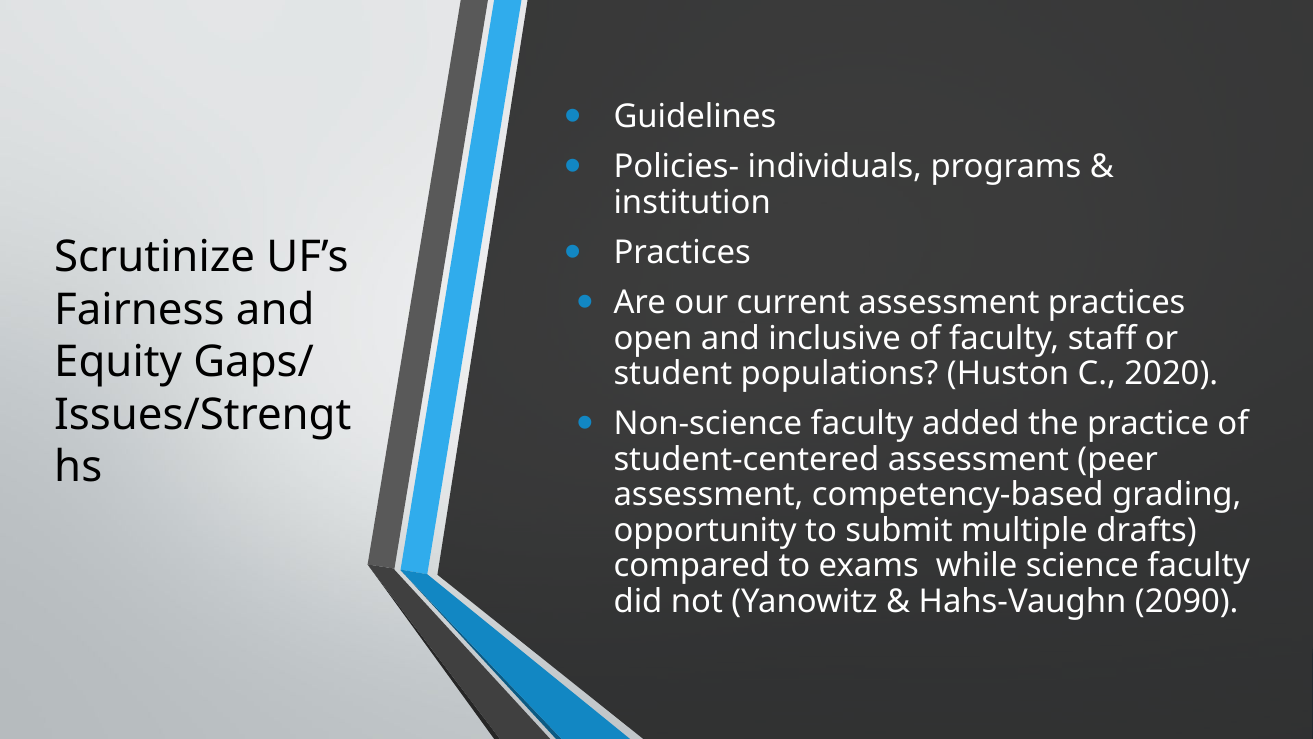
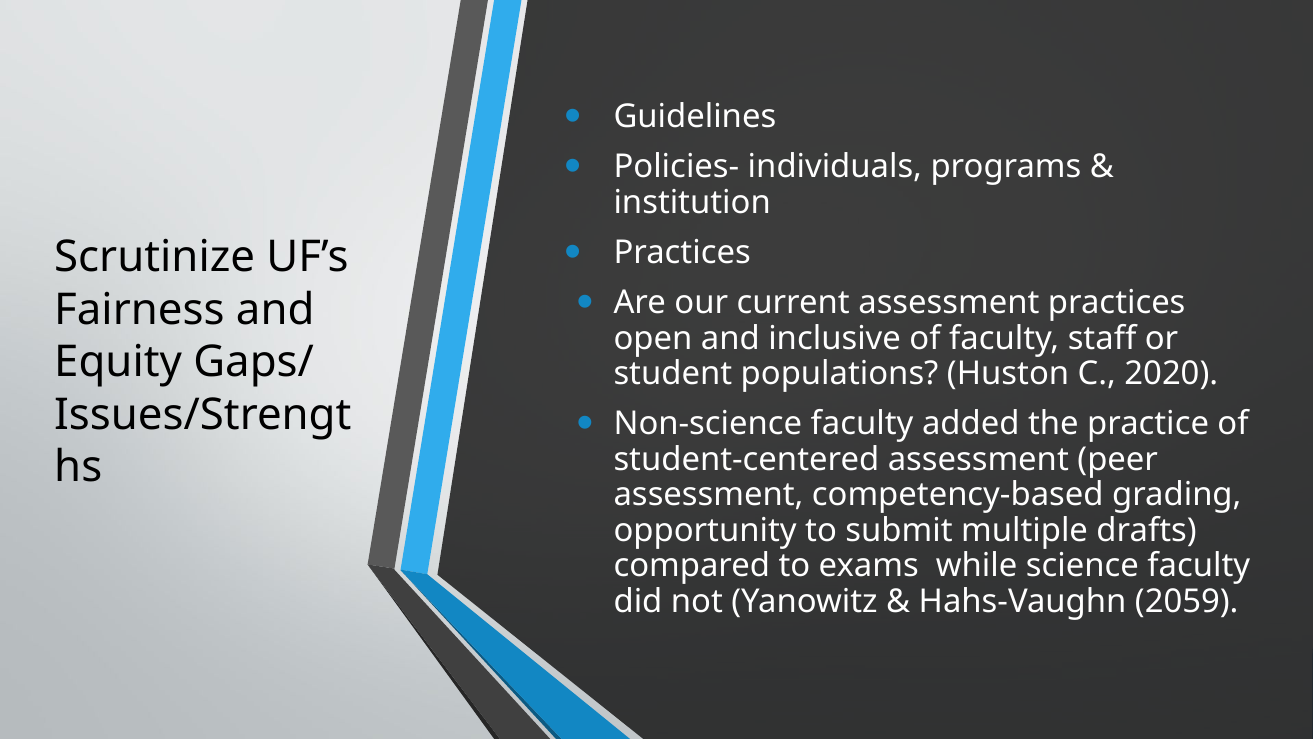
2090: 2090 -> 2059
